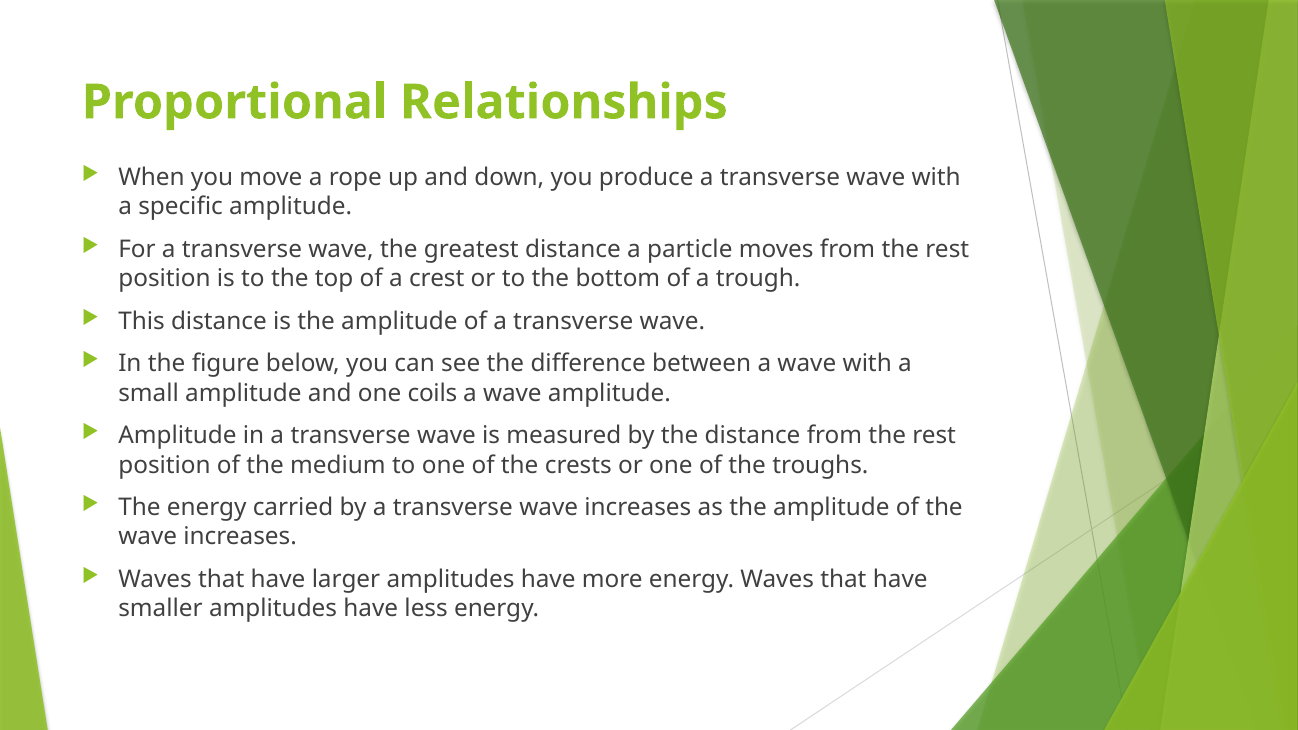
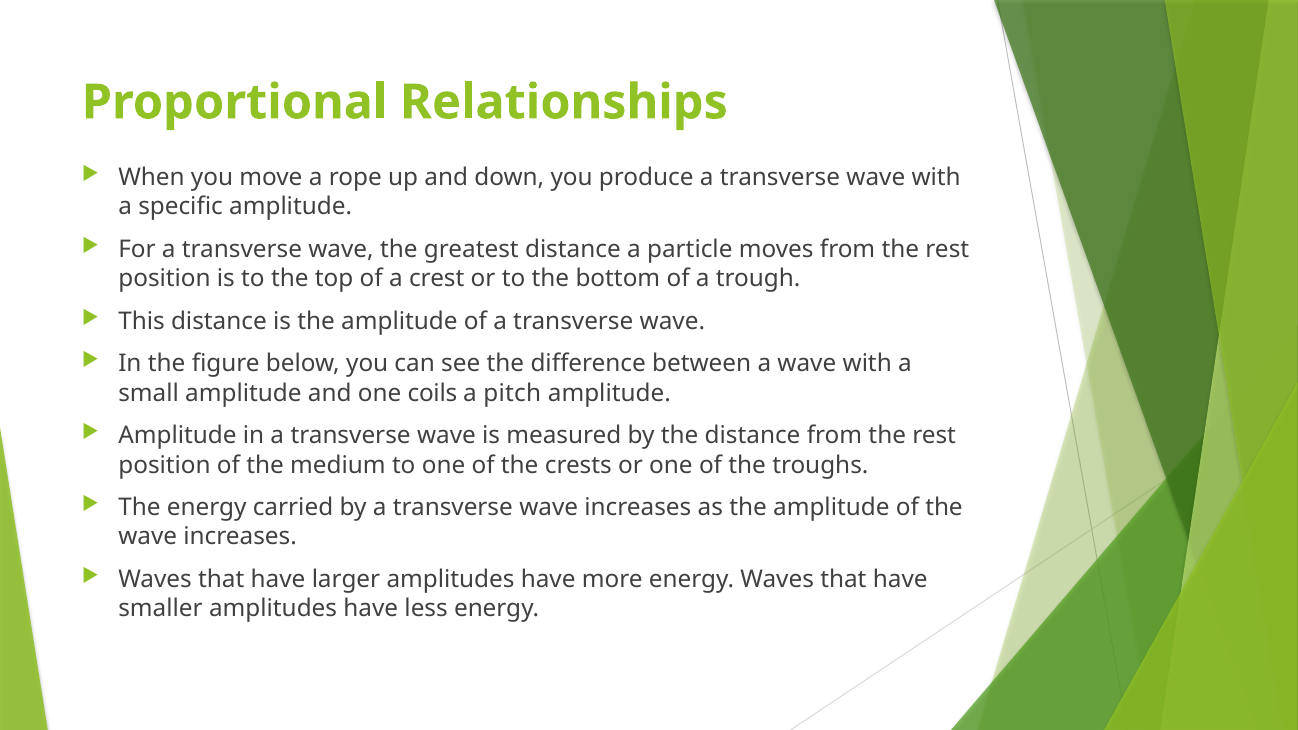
wave at (512, 393): wave -> pitch
